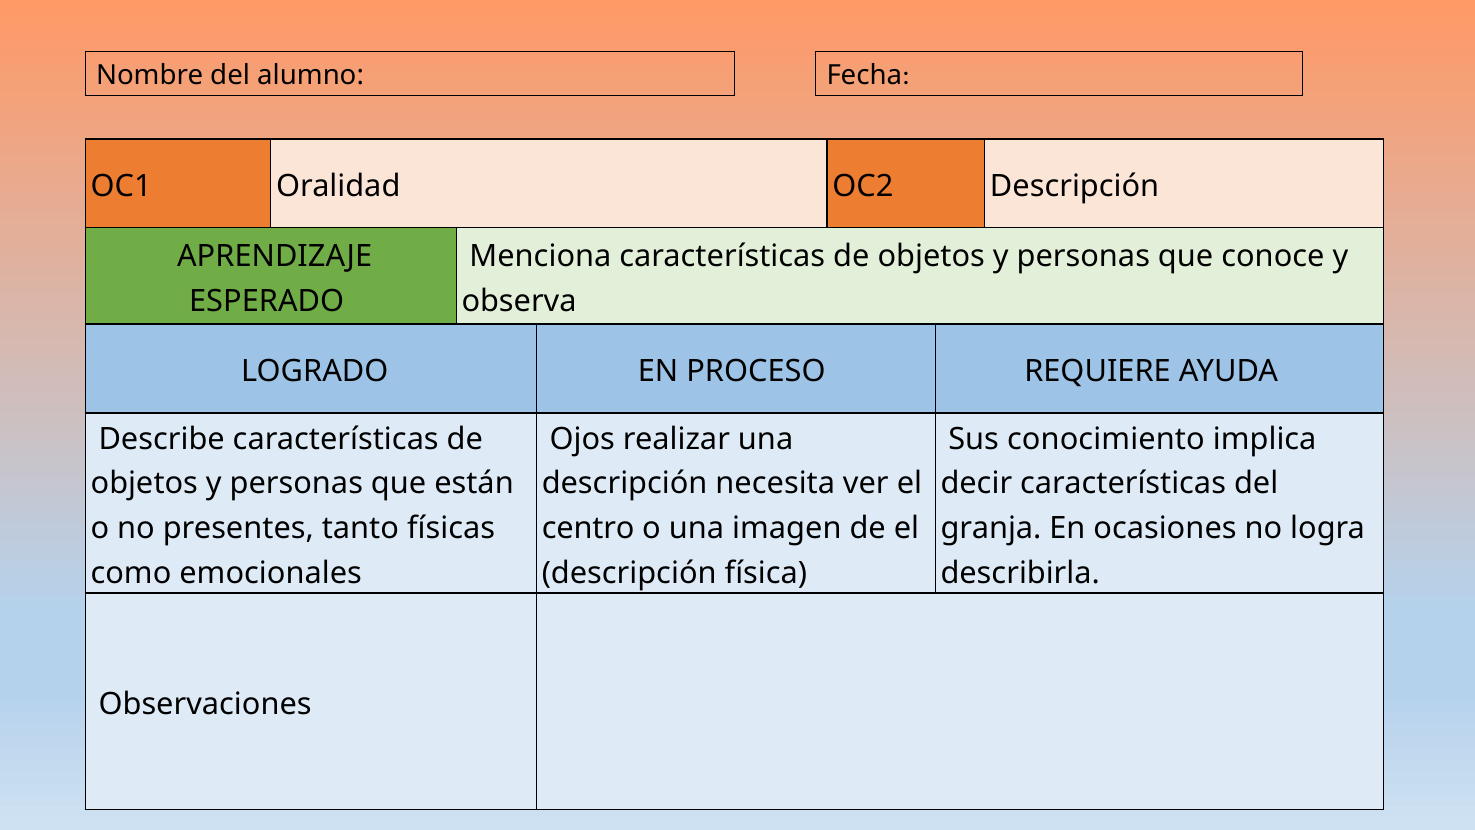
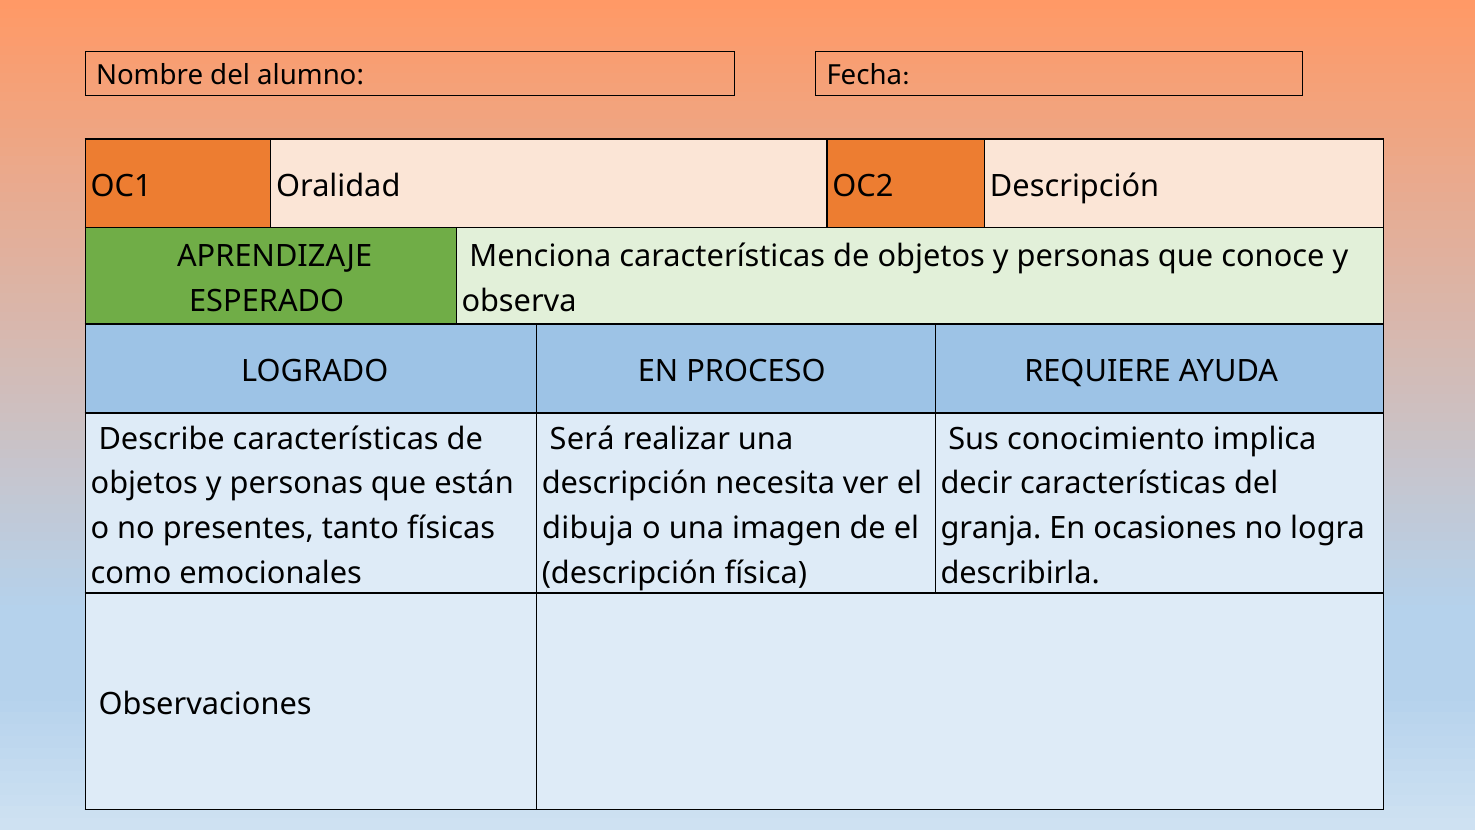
Ojos: Ojos -> Será
centro: centro -> dibuja
